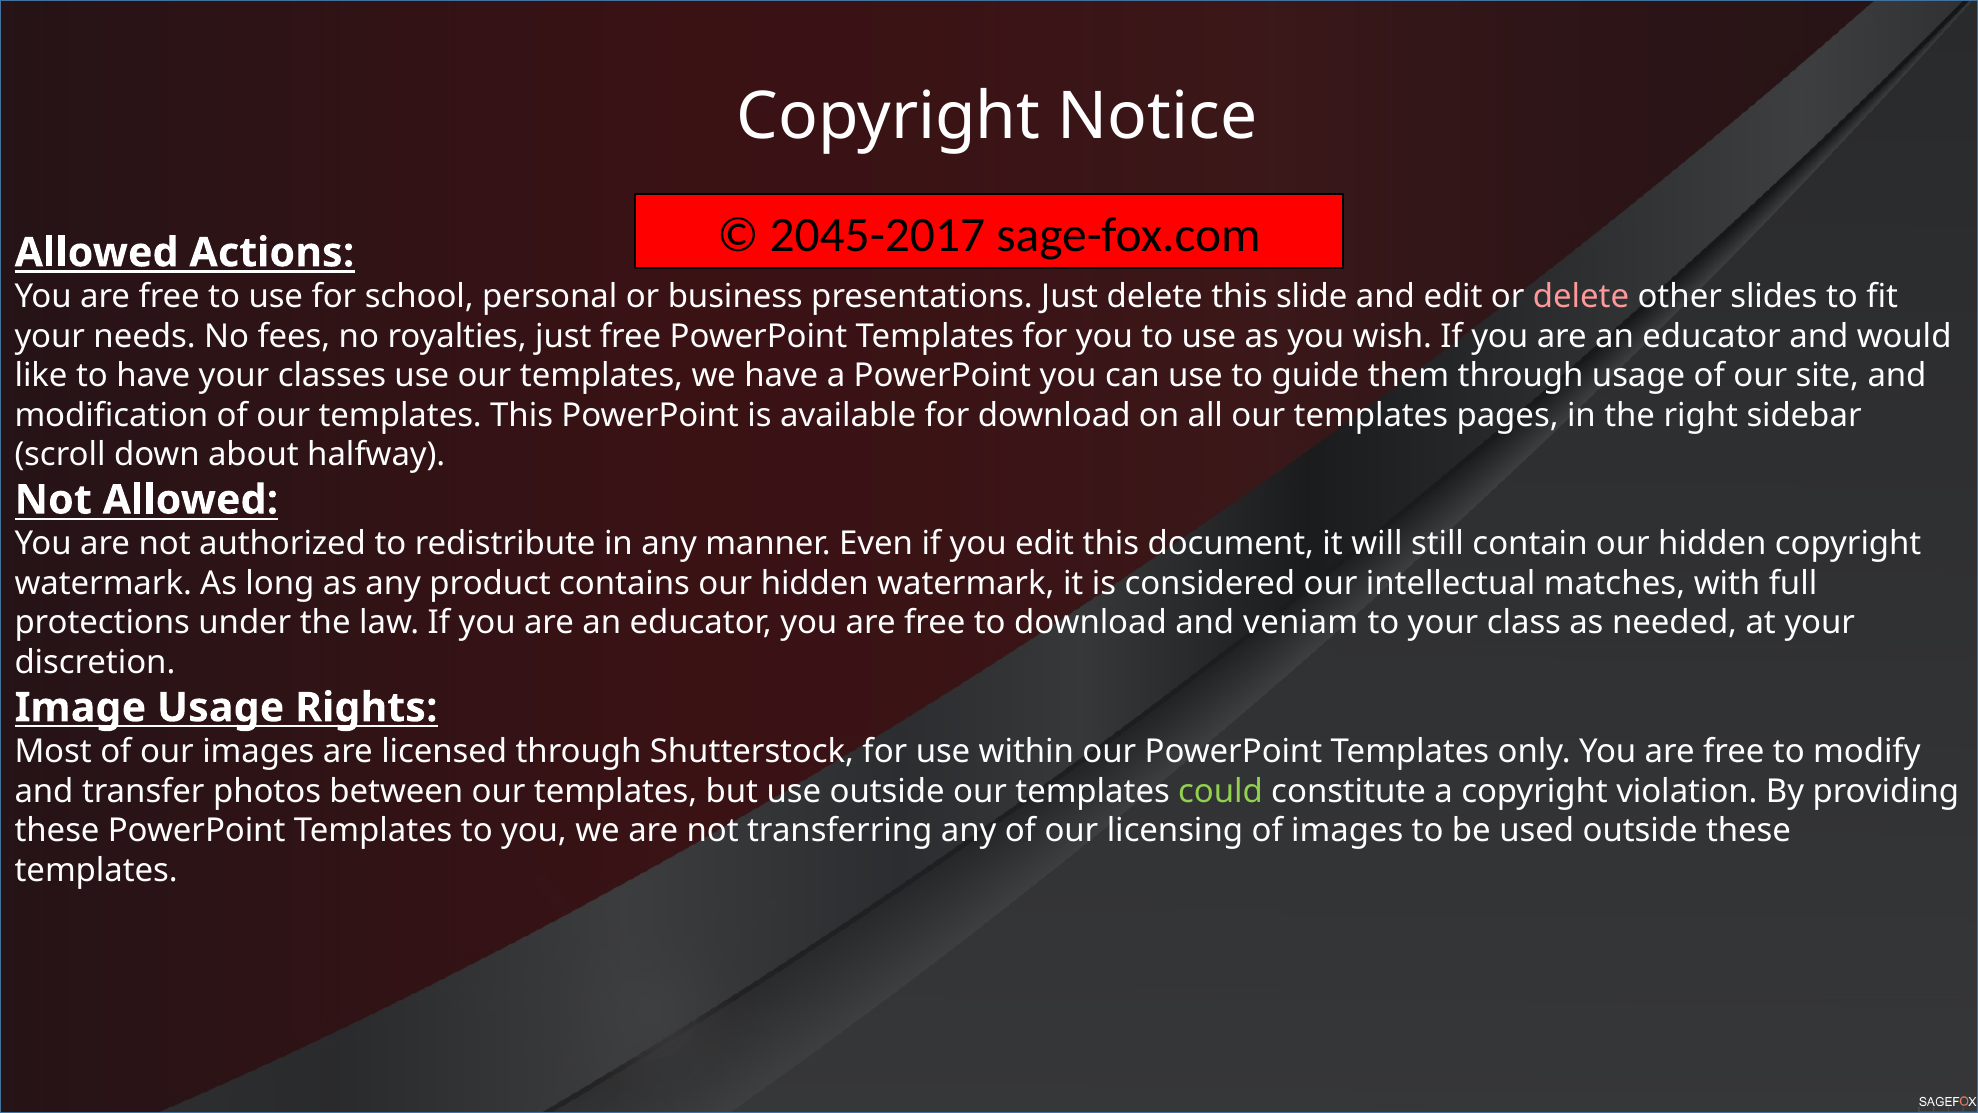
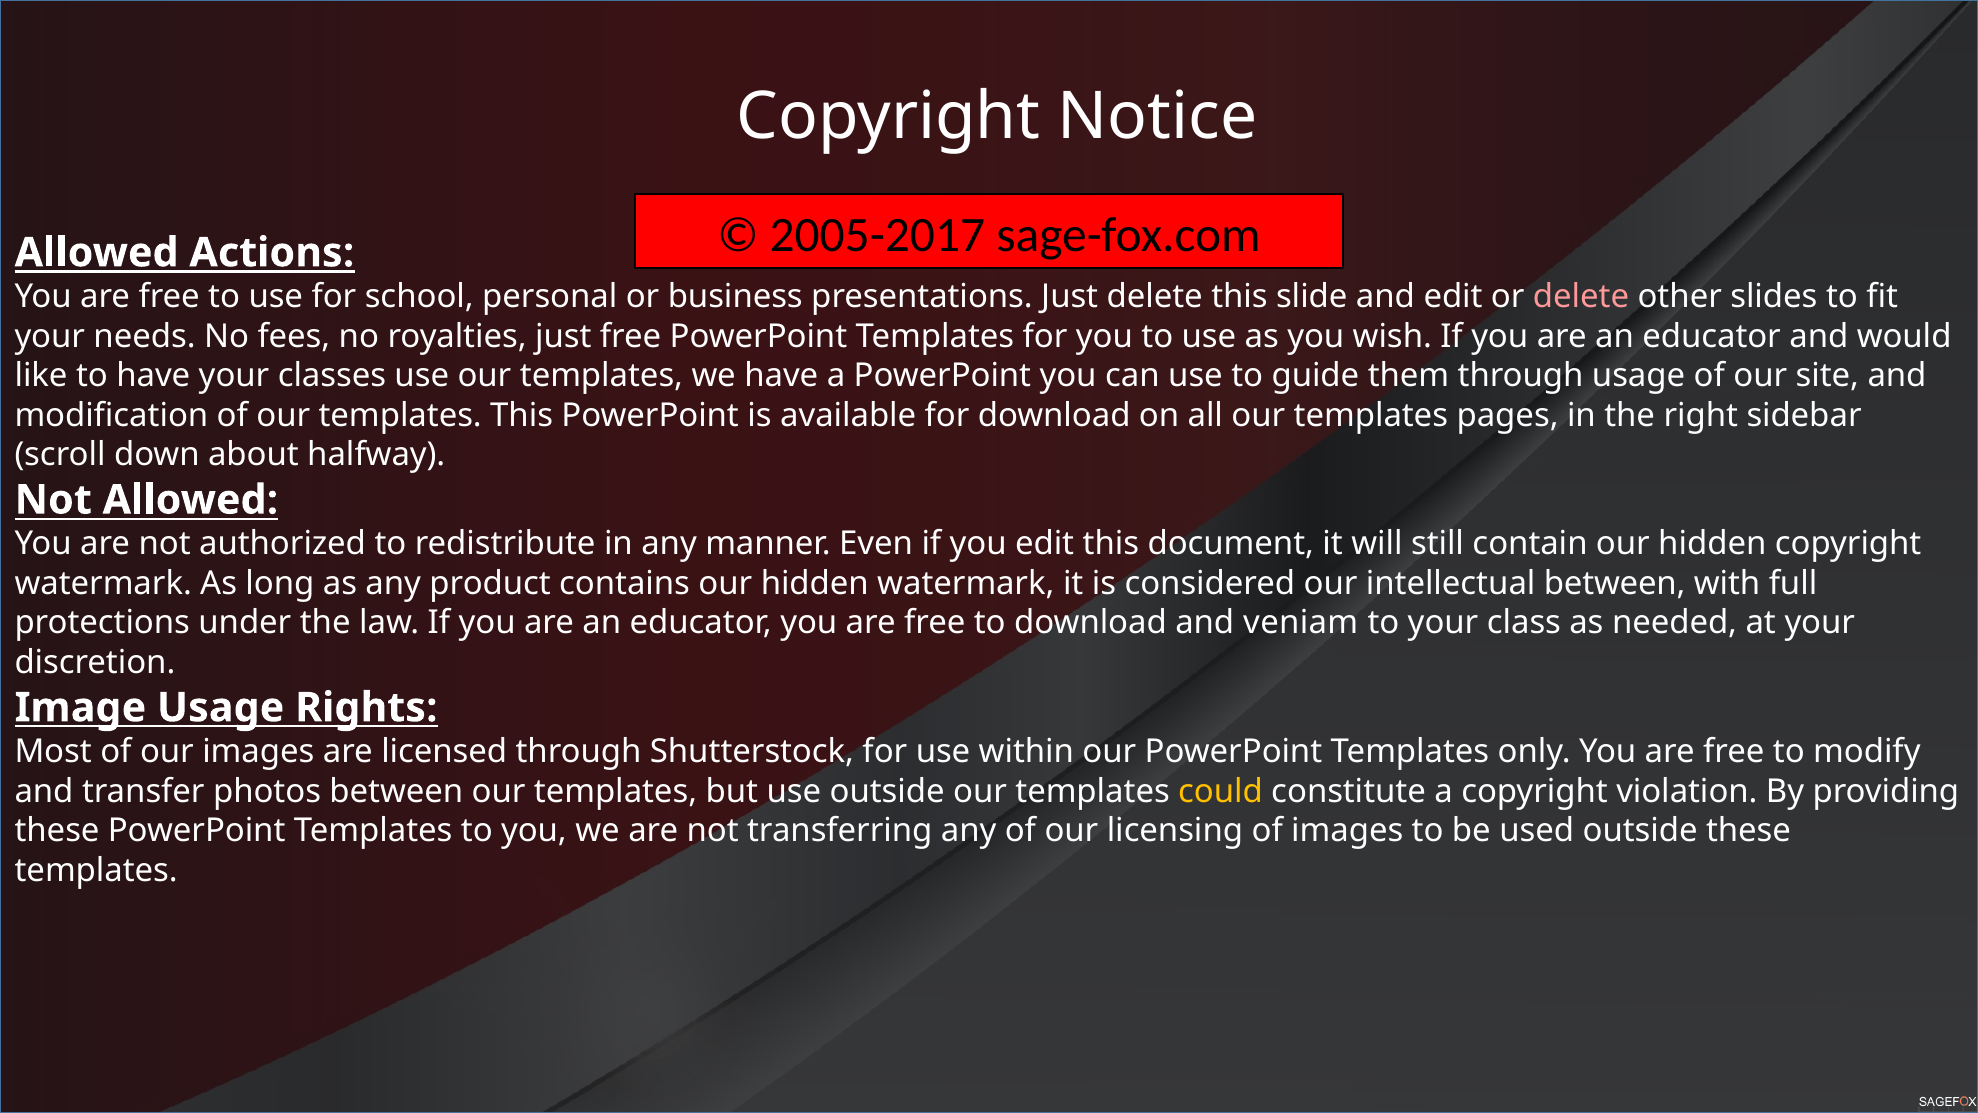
2045-2017: 2045-2017 -> 2005-2017
intellectual matches: matches -> between
could colour: light green -> yellow
